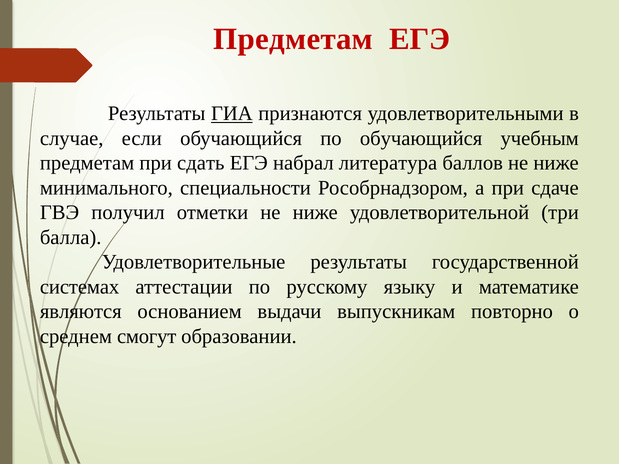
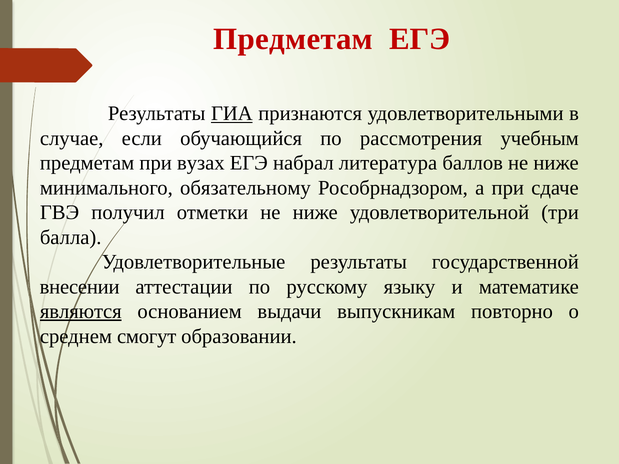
по обучающийся: обучающийся -> рассмотрения
сдать: сдать -> вузах
специальности: специальности -> обязательному
системах: системах -> внесении
являются underline: none -> present
